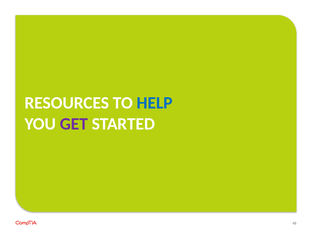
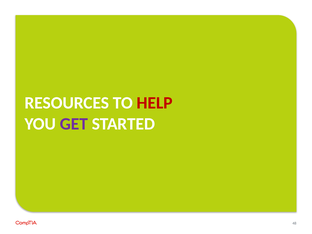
HELP colour: blue -> red
